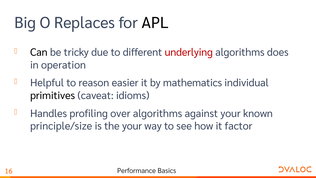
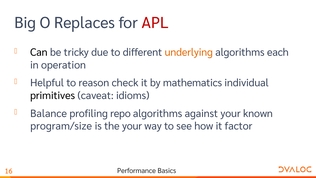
APL colour: black -> red
underlying colour: red -> orange
does: does -> each
easier: easier -> check
Handles: Handles -> Balance
over: over -> repo
principle/size: principle/size -> program/size
